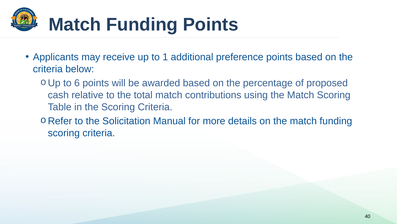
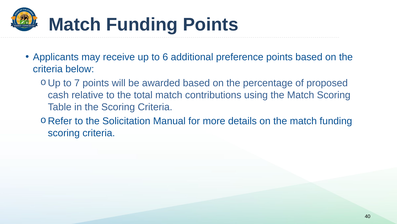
1: 1 -> 6
6: 6 -> 7
